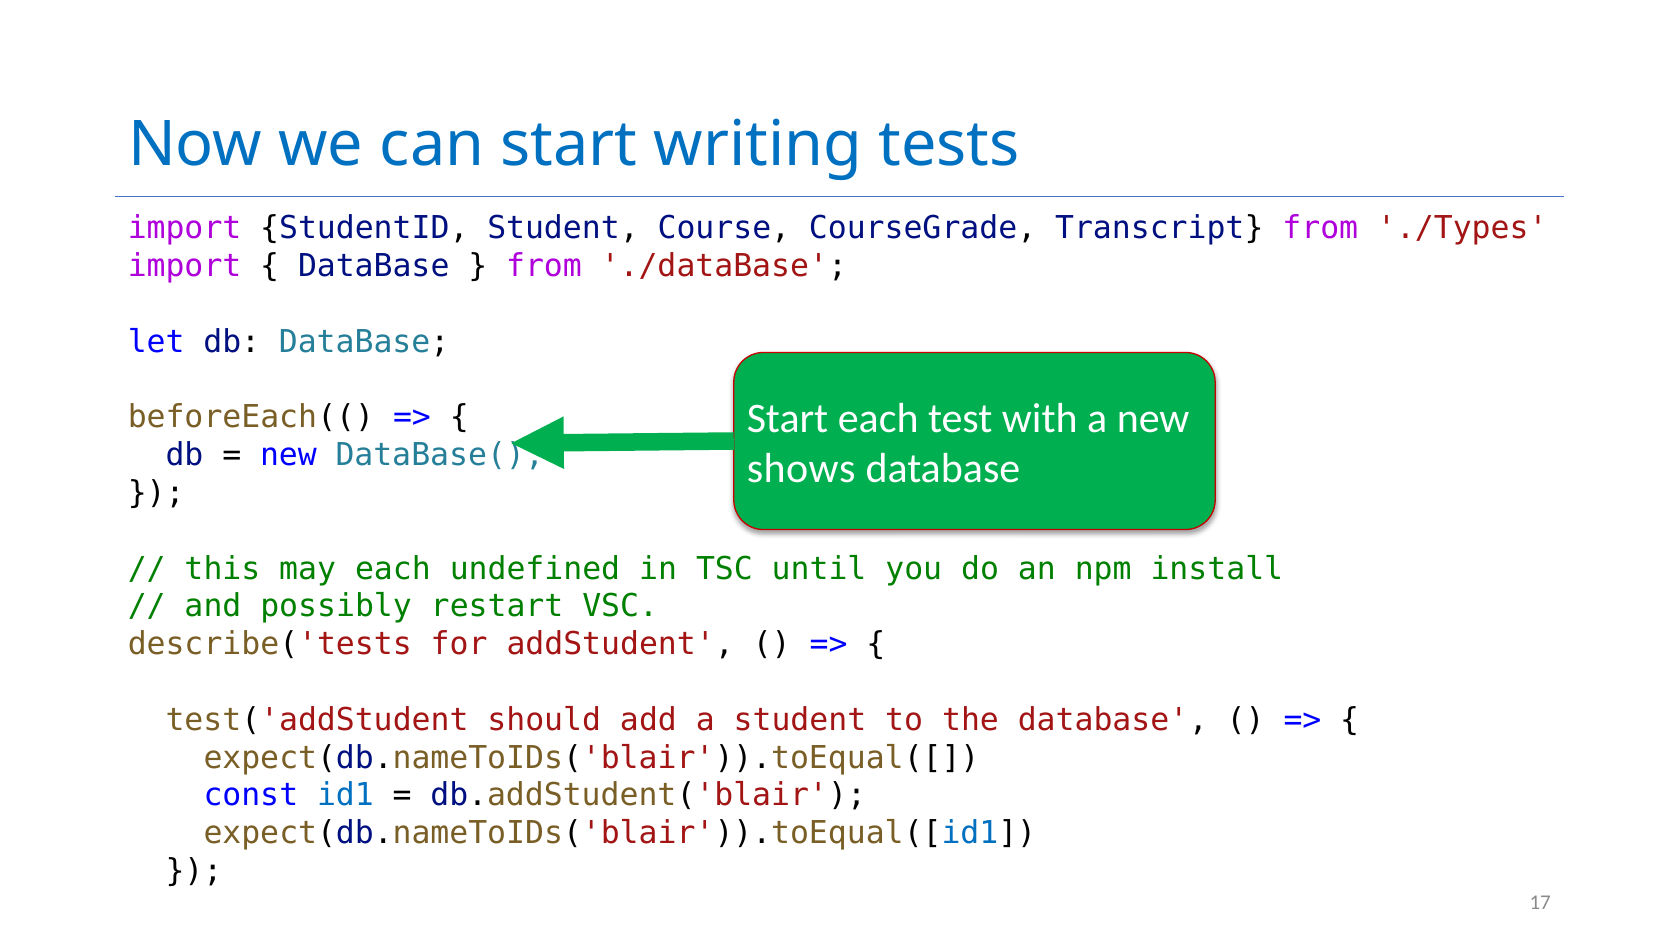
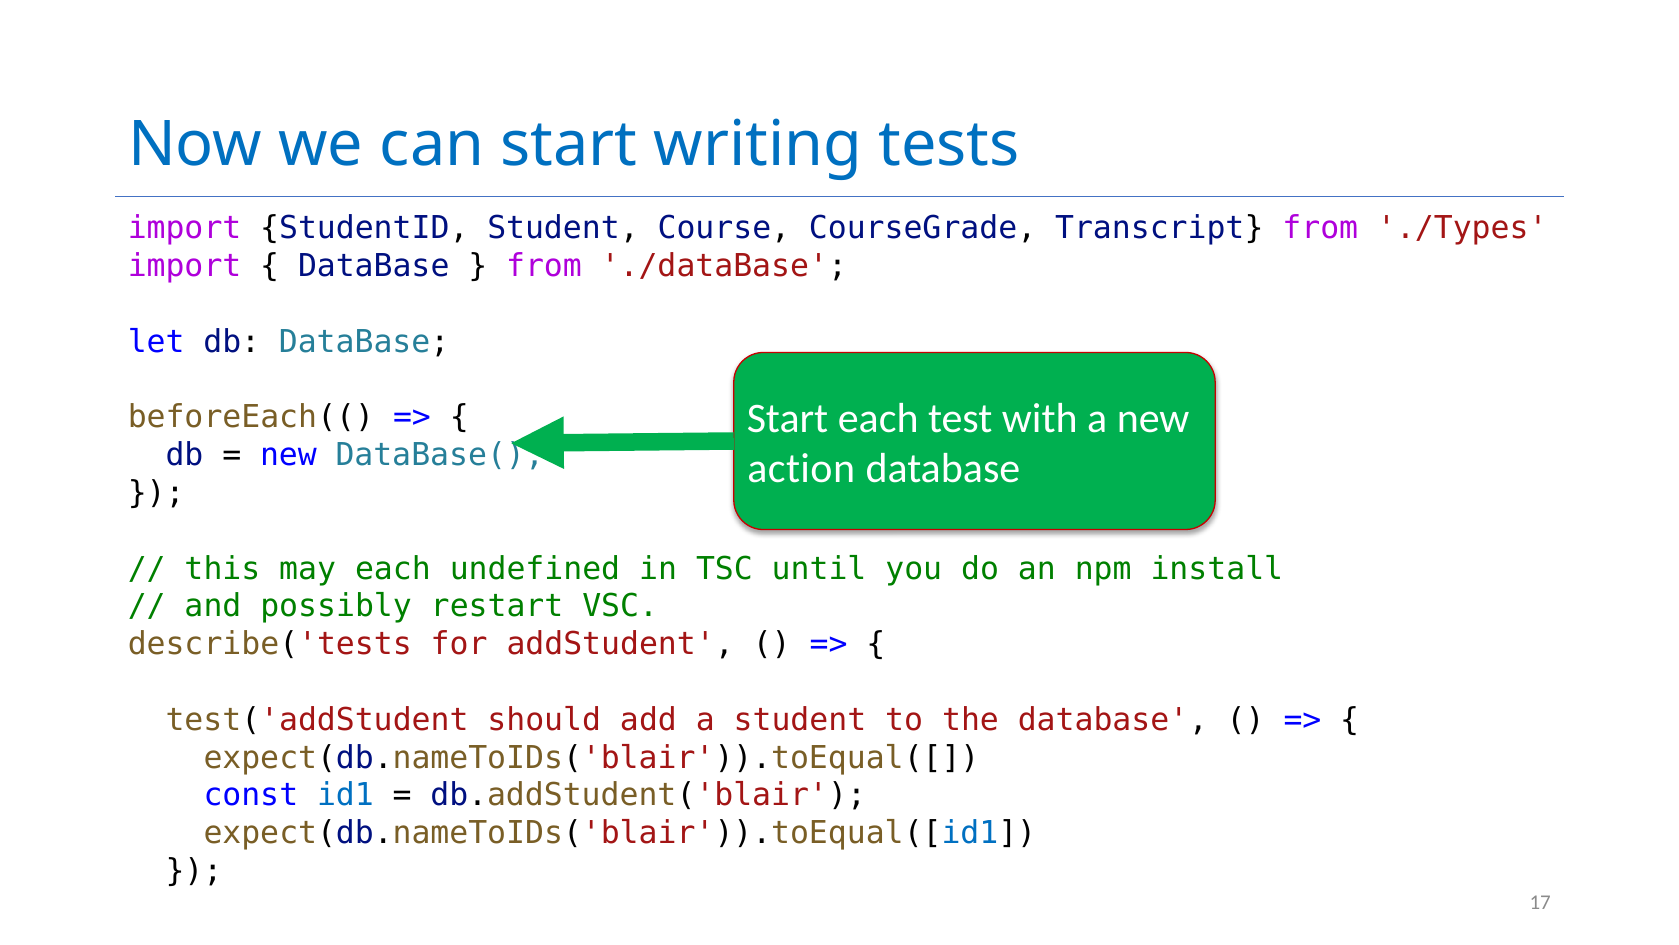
shows: shows -> action
